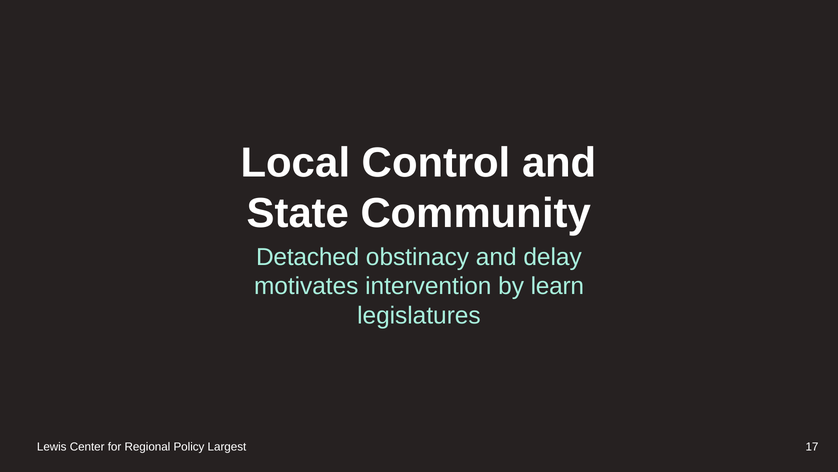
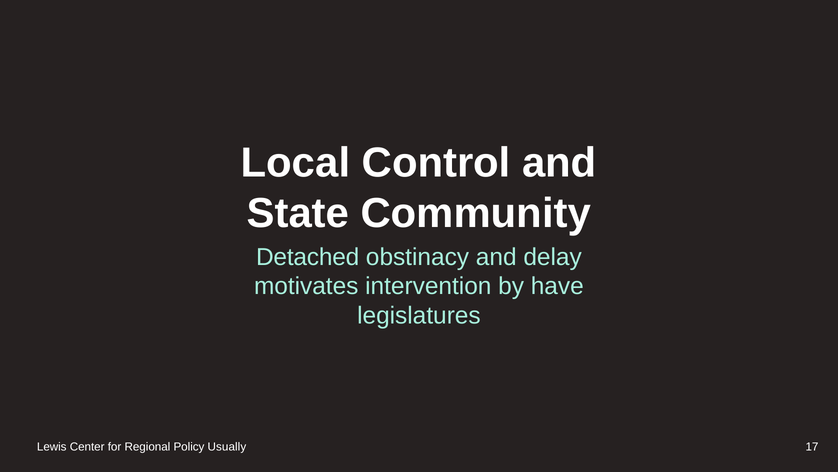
learn: learn -> have
Largest: Largest -> Usually
